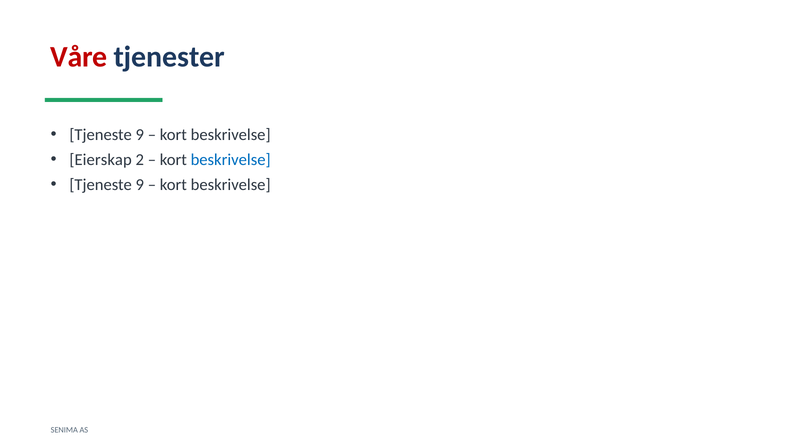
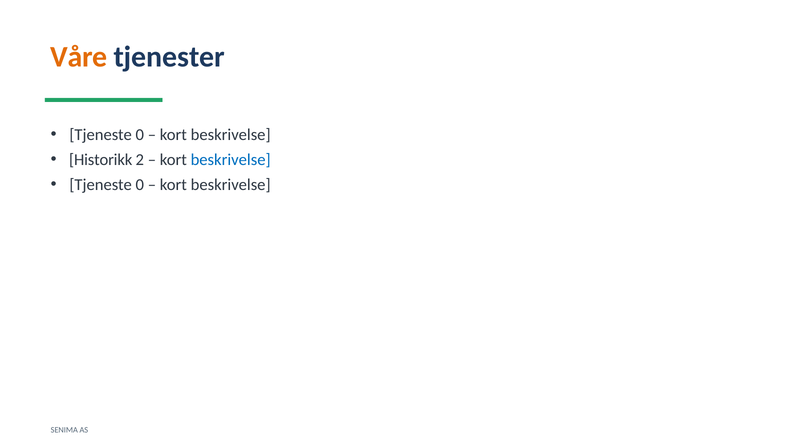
Våre colour: red -> orange
9 at (140, 135): 9 -> 0
Eierskap: Eierskap -> Historikk
9 at (140, 185): 9 -> 0
